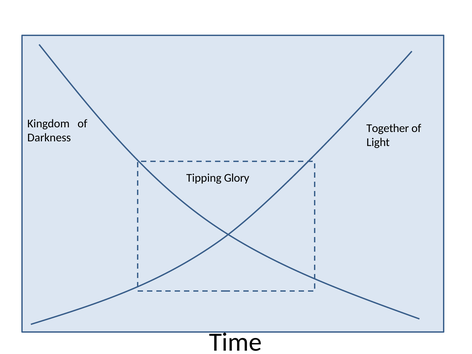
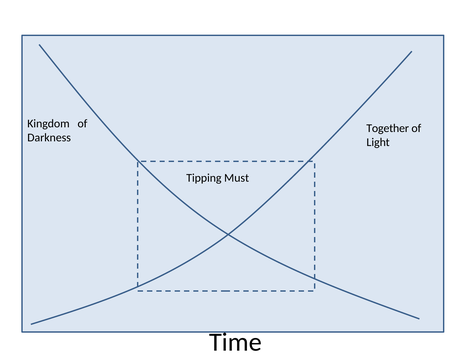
Glory: Glory -> Must
